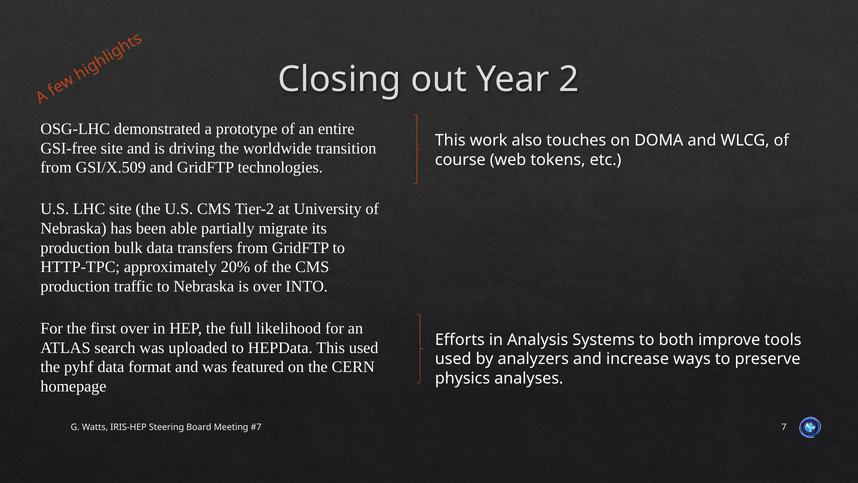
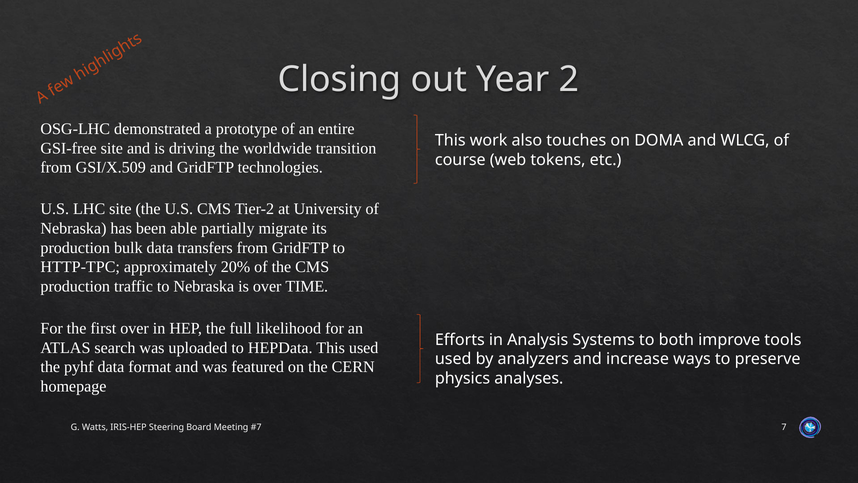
INTO: INTO -> TIME
